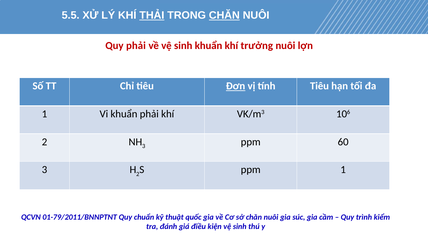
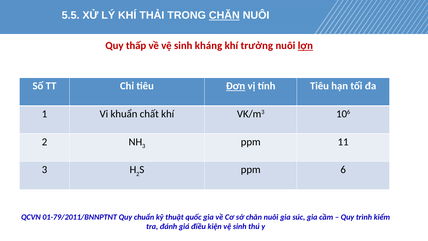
THẢI underline: present -> none
Quy phải: phải -> thấp
sinh khuẩn: khuẩn -> kháng
lợn underline: none -> present
khuẩn phải: phải -> chất
60: 60 -> 11
ppm 1: 1 -> 6
